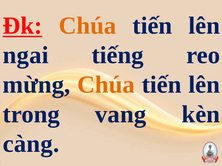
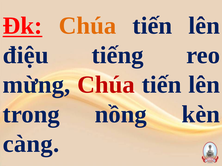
ngai: ngai -> điệu
Chúa at (106, 85) colour: orange -> red
vang: vang -> nồng
